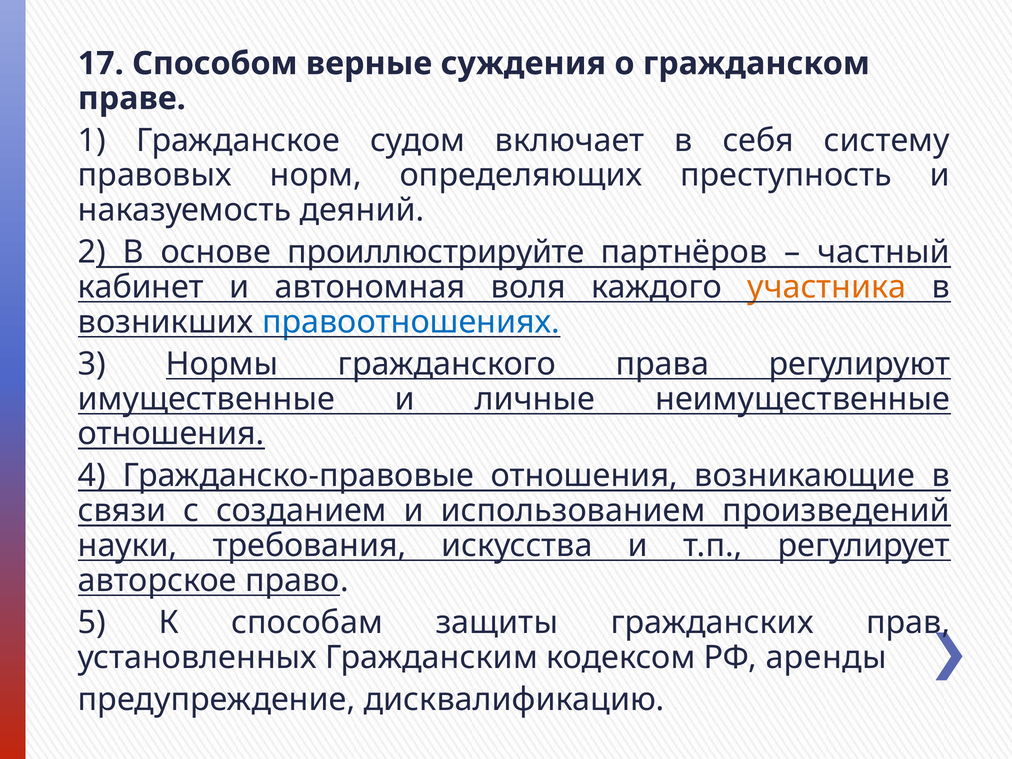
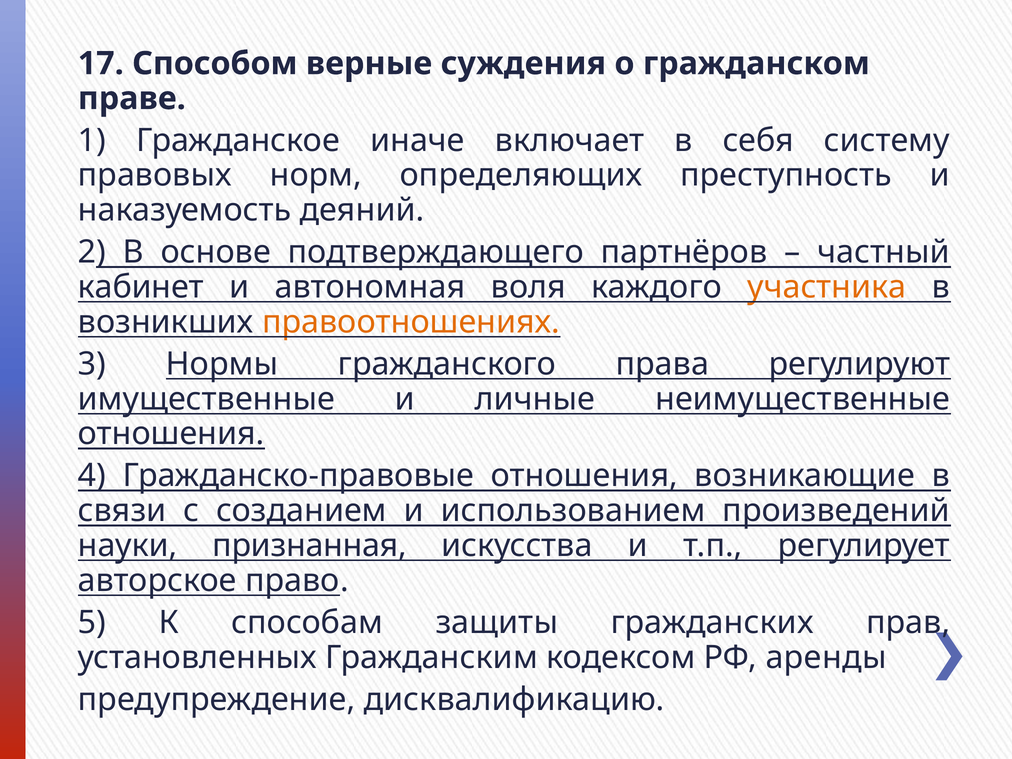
судом: судом -> иначе
проиллюстрируйте: проиллюстрируйте -> подтверждающего
правоотношениях colour: blue -> orange
требования: требования -> признанная
